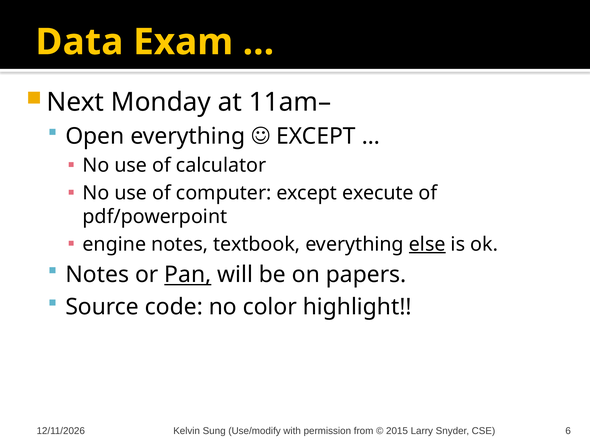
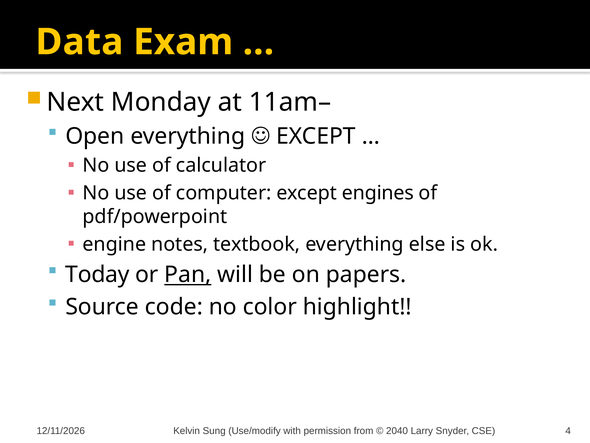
execute: execute -> engines
else underline: present -> none
Notes at (97, 274): Notes -> Today
2015: 2015 -> 2040
6: 6 -> 4
